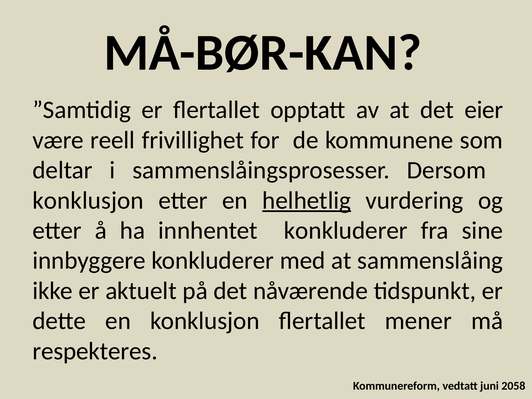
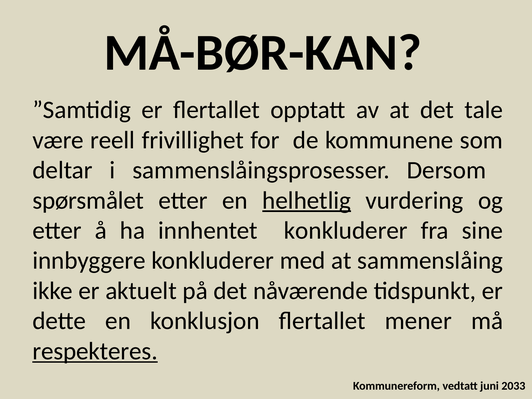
eier: eier -> tale
konklusjon at (88, 200): konklusjon -> spørsmålet
respekteres underline: none -> present
2058: 2058 -> 2033
